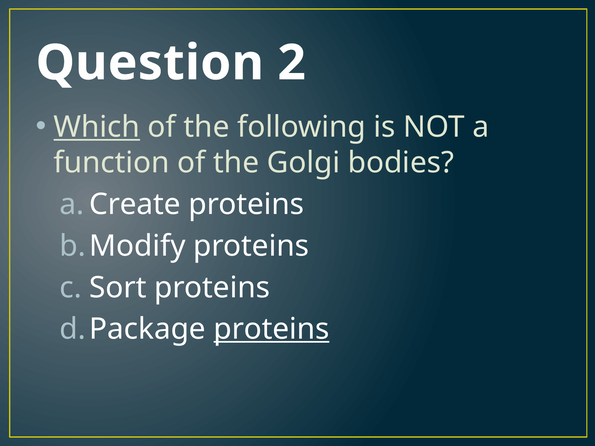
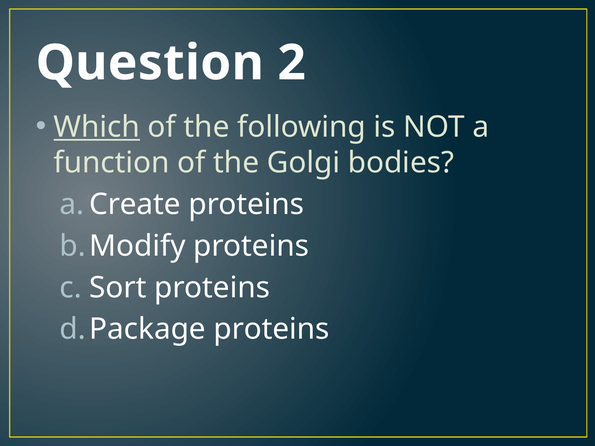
proteins at (271, 329) underline: present -> none
